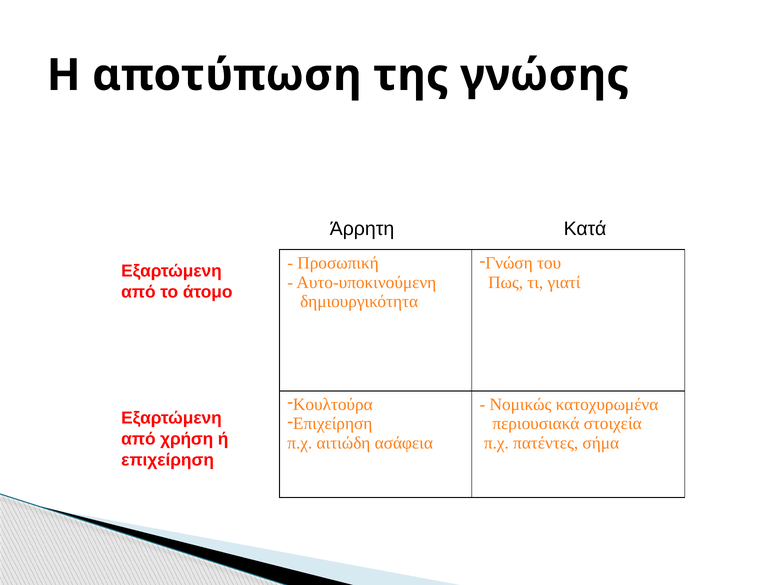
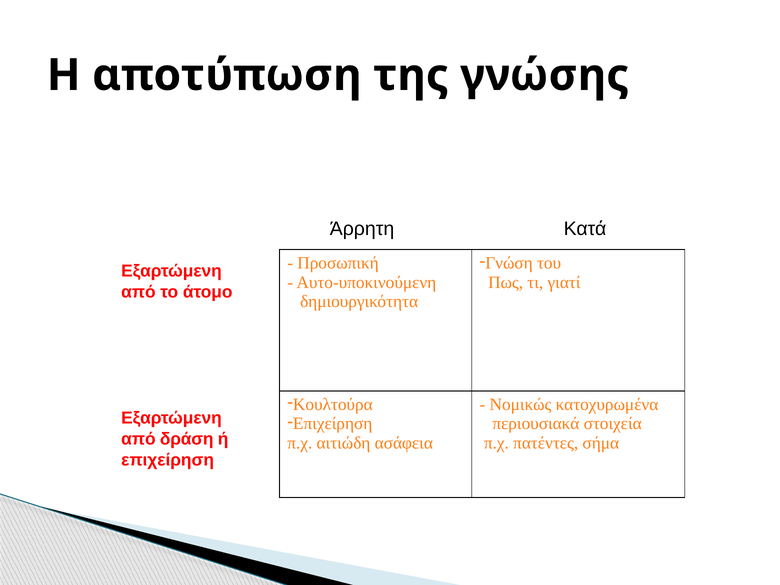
χρήση: χρήση -> δράση
